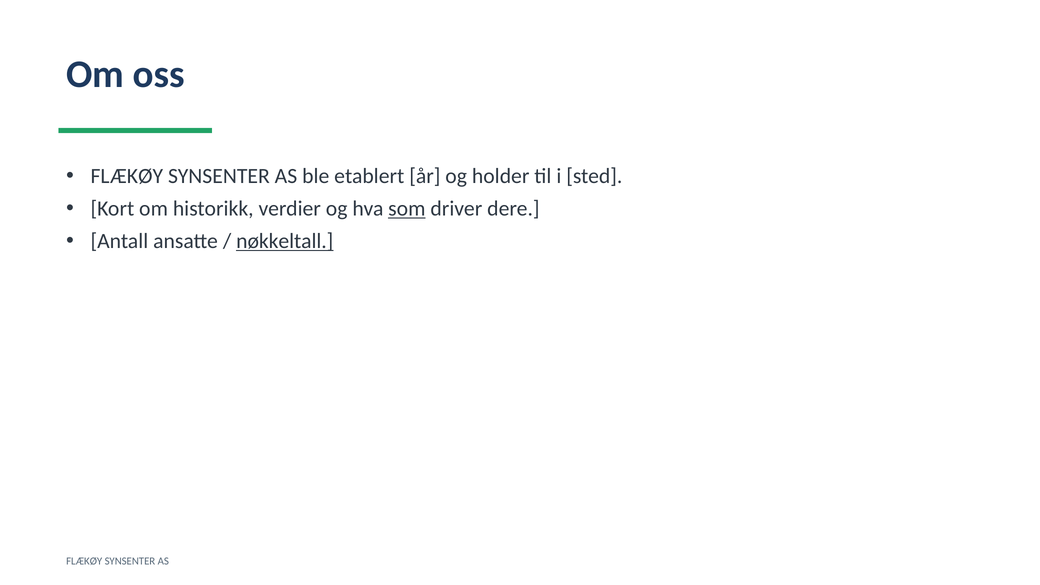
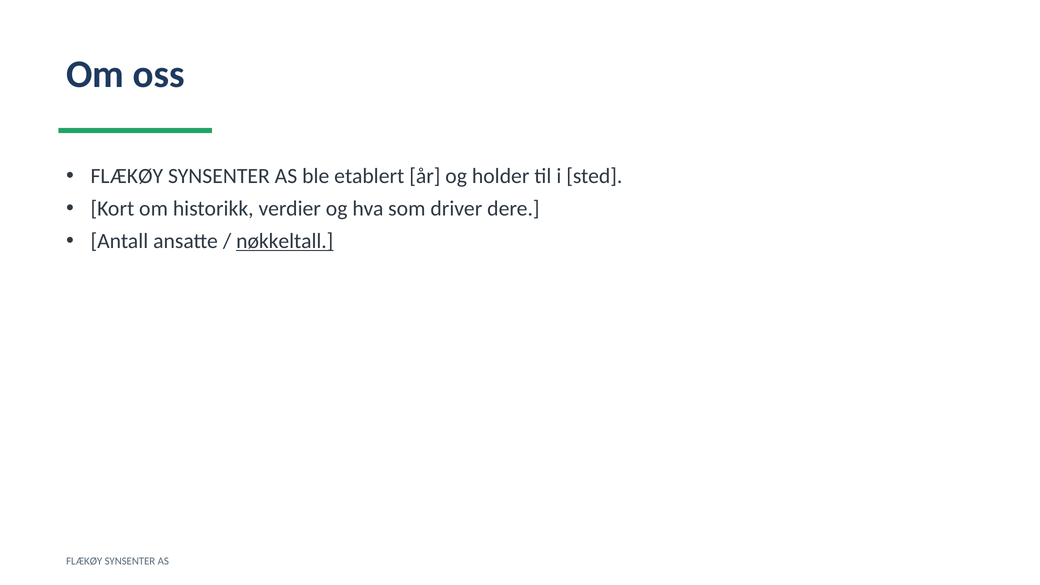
som underline: present -> none
